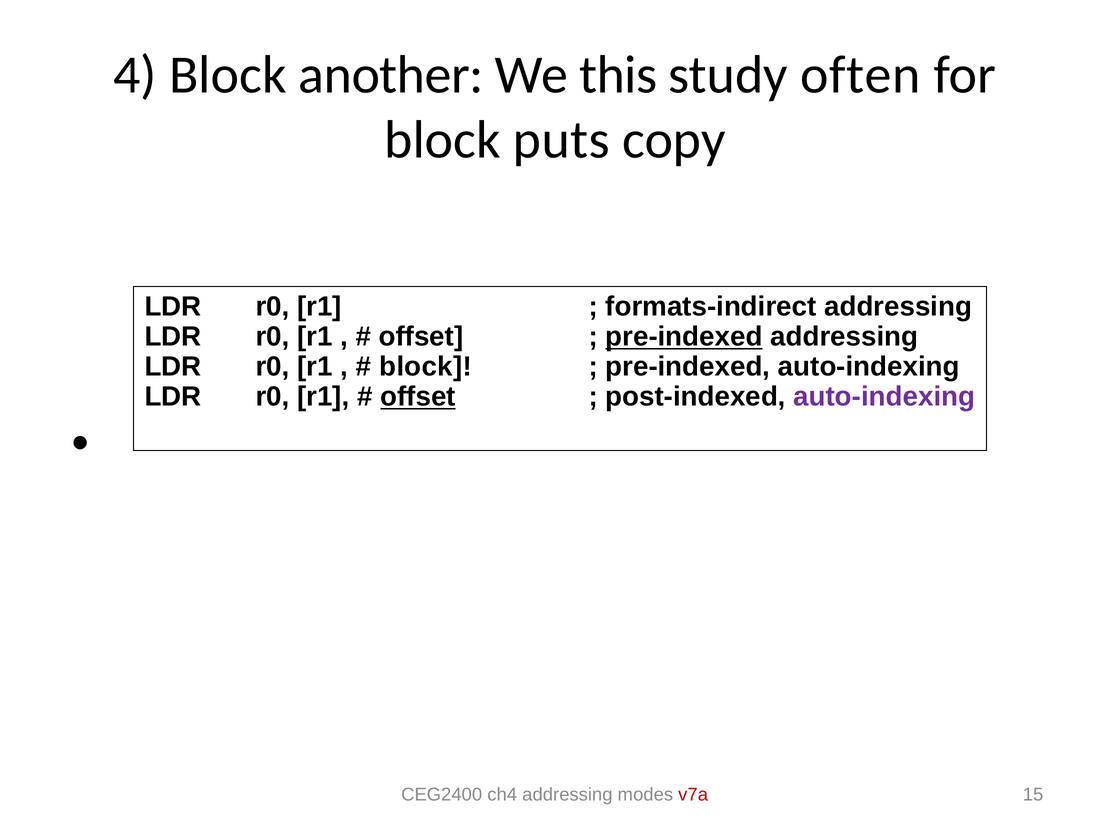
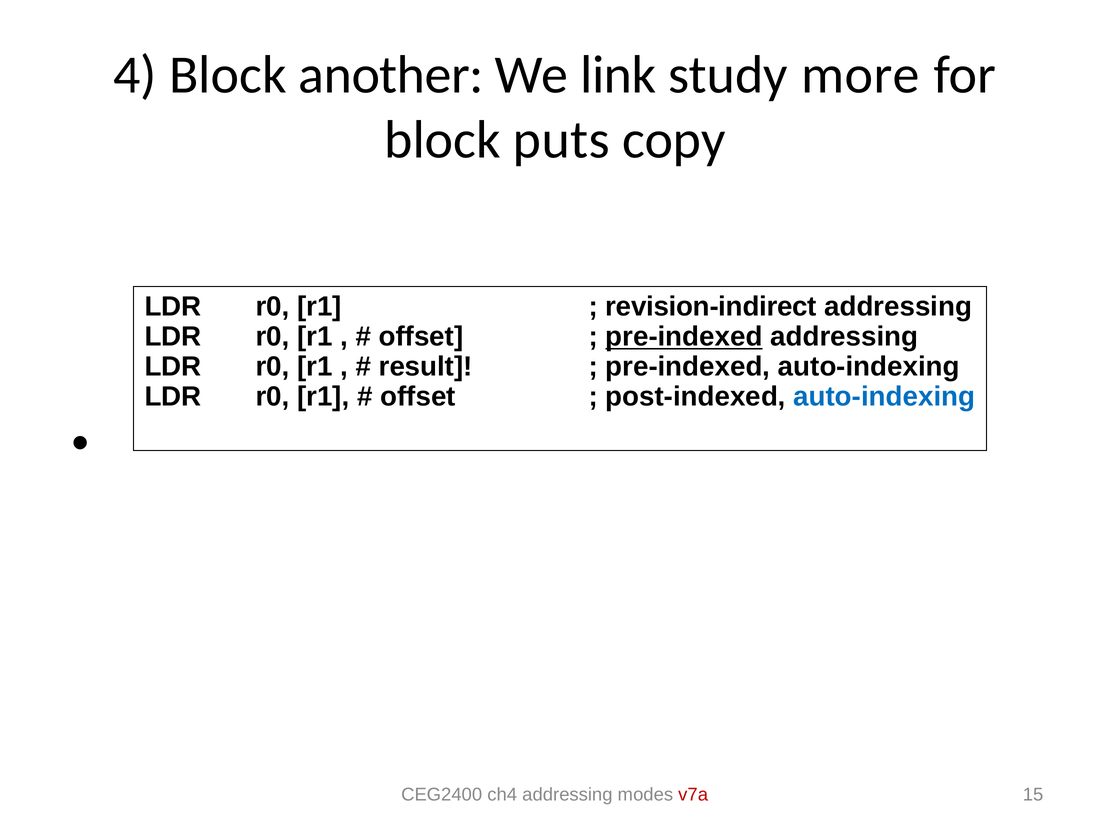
this: this -> link
often: often -> more
formats-indirect: formats-indirect -> revision-indirect
block at (426, 367): block -> result
offset at (418, 397) underline: present -> none
auto-indexing at (884, 397) colour: purple -> blue
